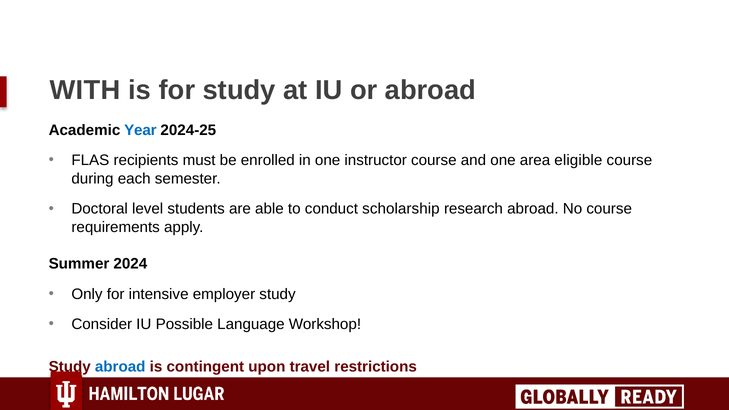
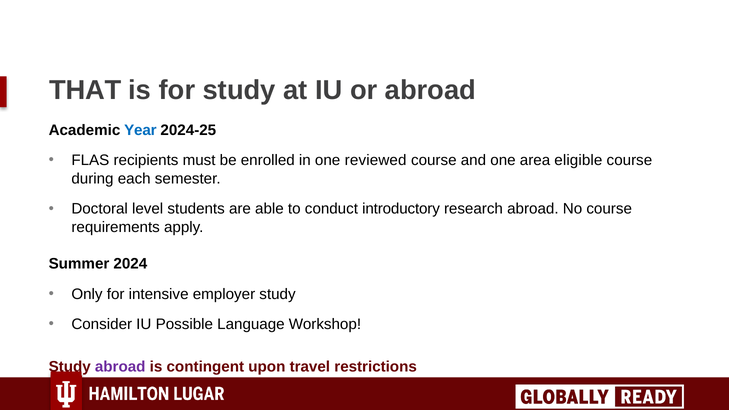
WITH: WITH -> THAT
instructor: instructor -> reviewed
scholarship: scholarship -> introductory
abroad at (120, 367) colour: blue -> purple
